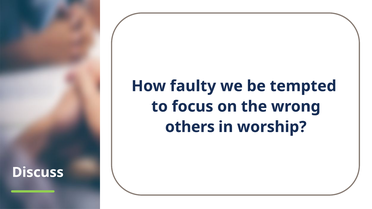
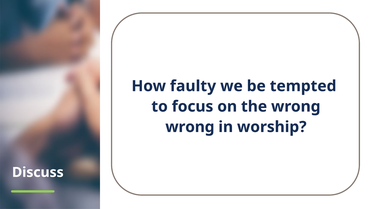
others at (190, 127): others -> wrong
